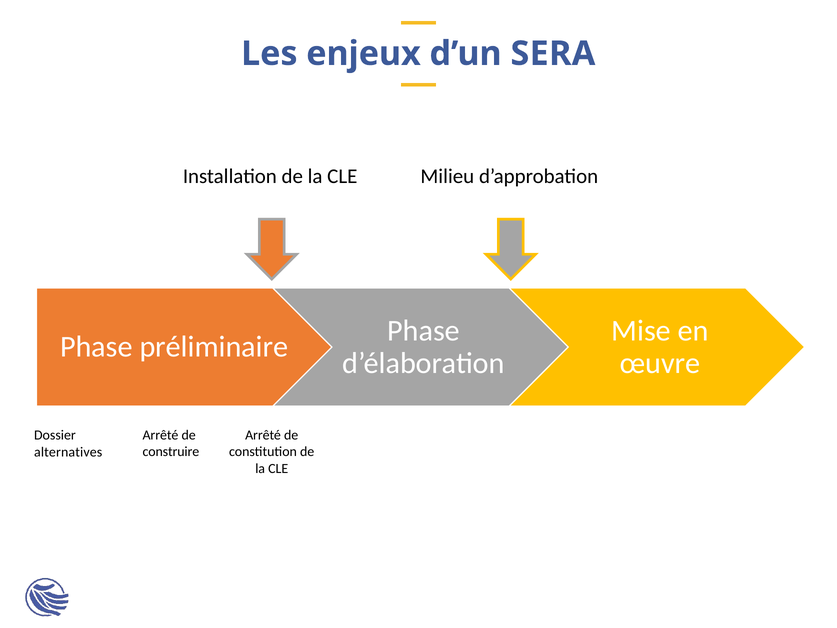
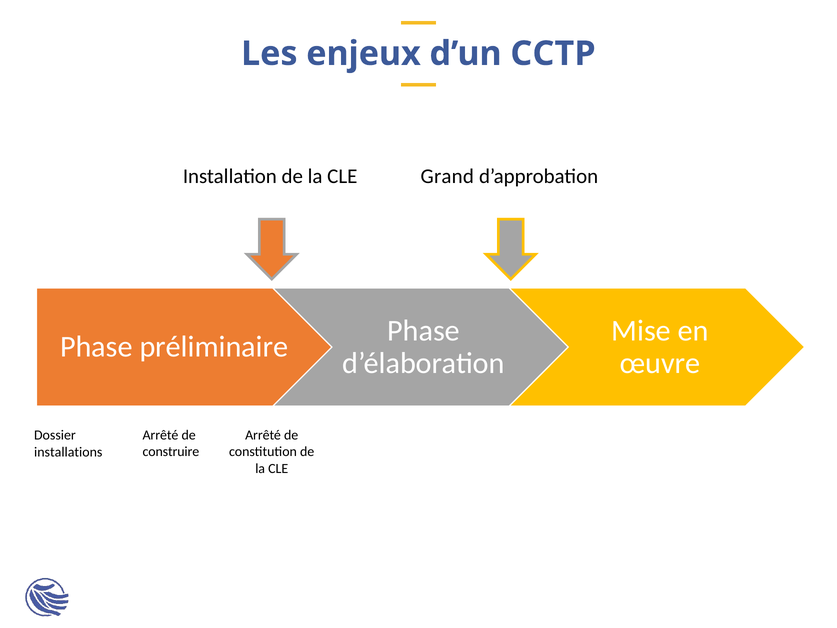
SERA: SERA -> CCTP
Milieu: Milieu -> Grand
alternatives: alternatives -> installations
